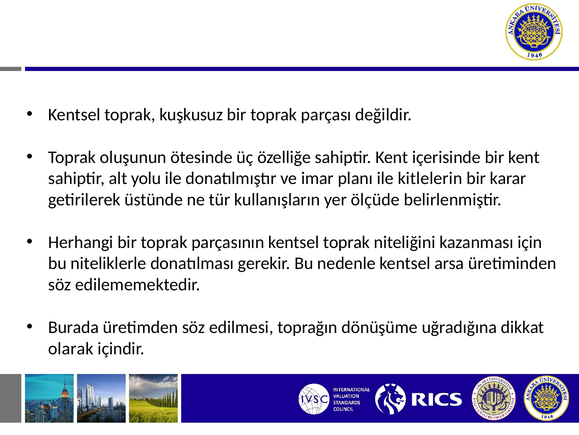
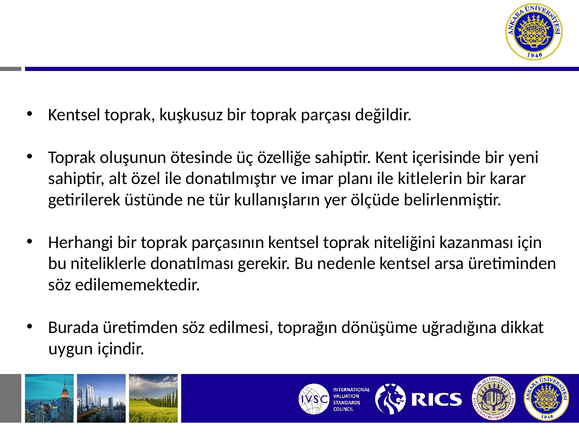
bir kent: kent -> yeni
yolu: yolu -> özel
olarak: olarak -> uygun
